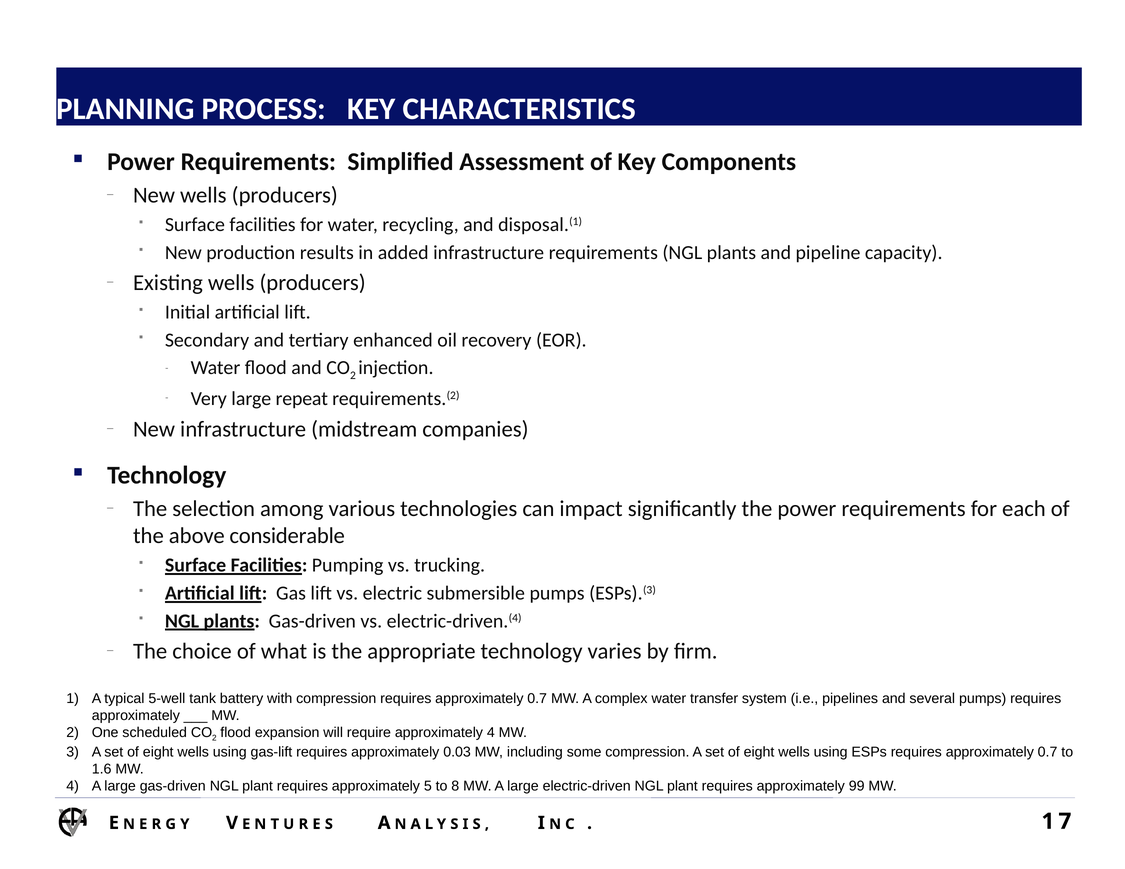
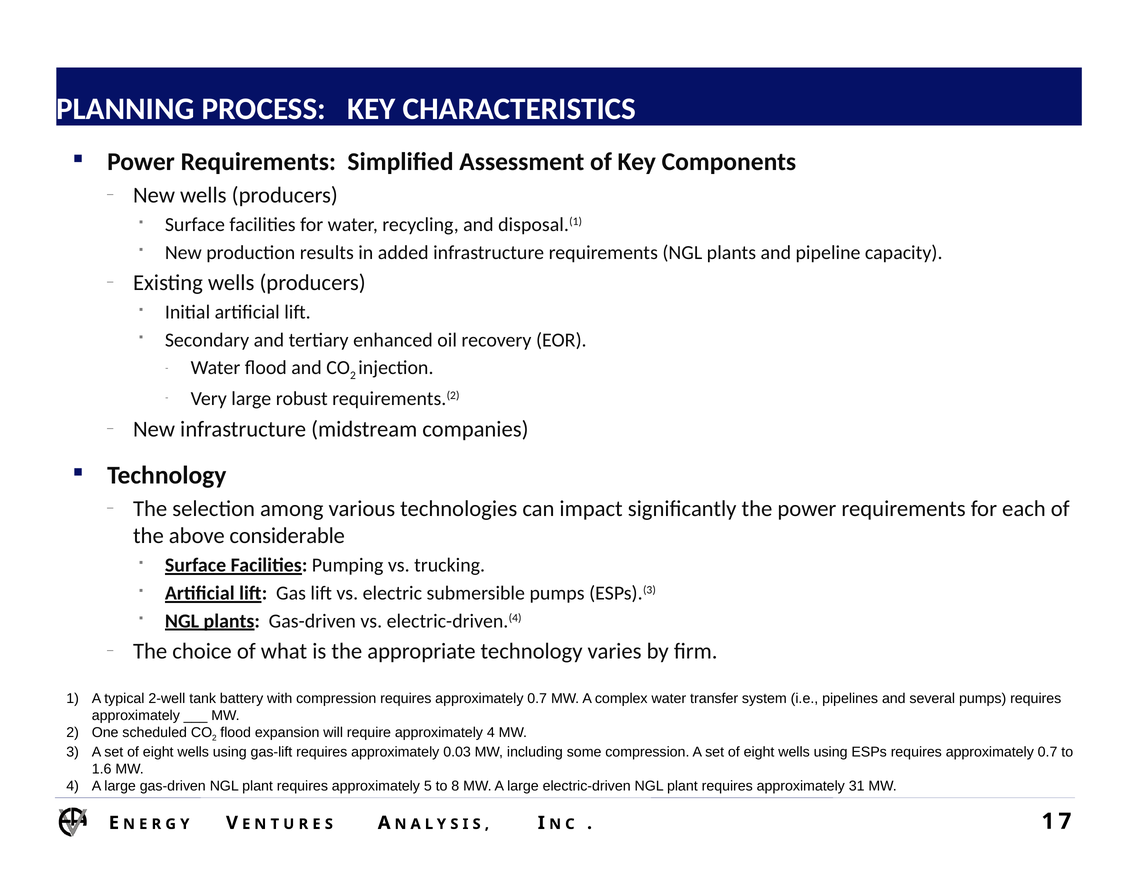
repeat: repeat -> robust
5-well: 5-well -> 2-well
99: 99 -> 31
